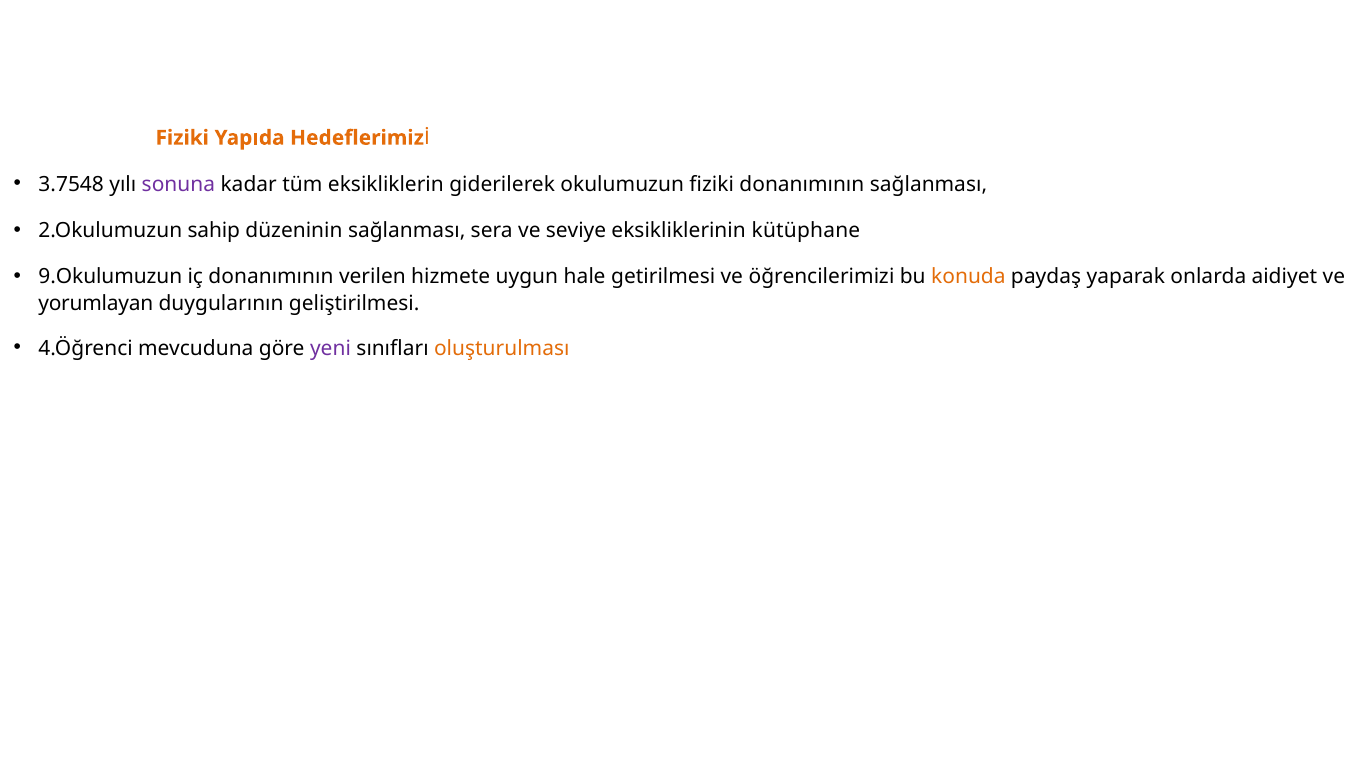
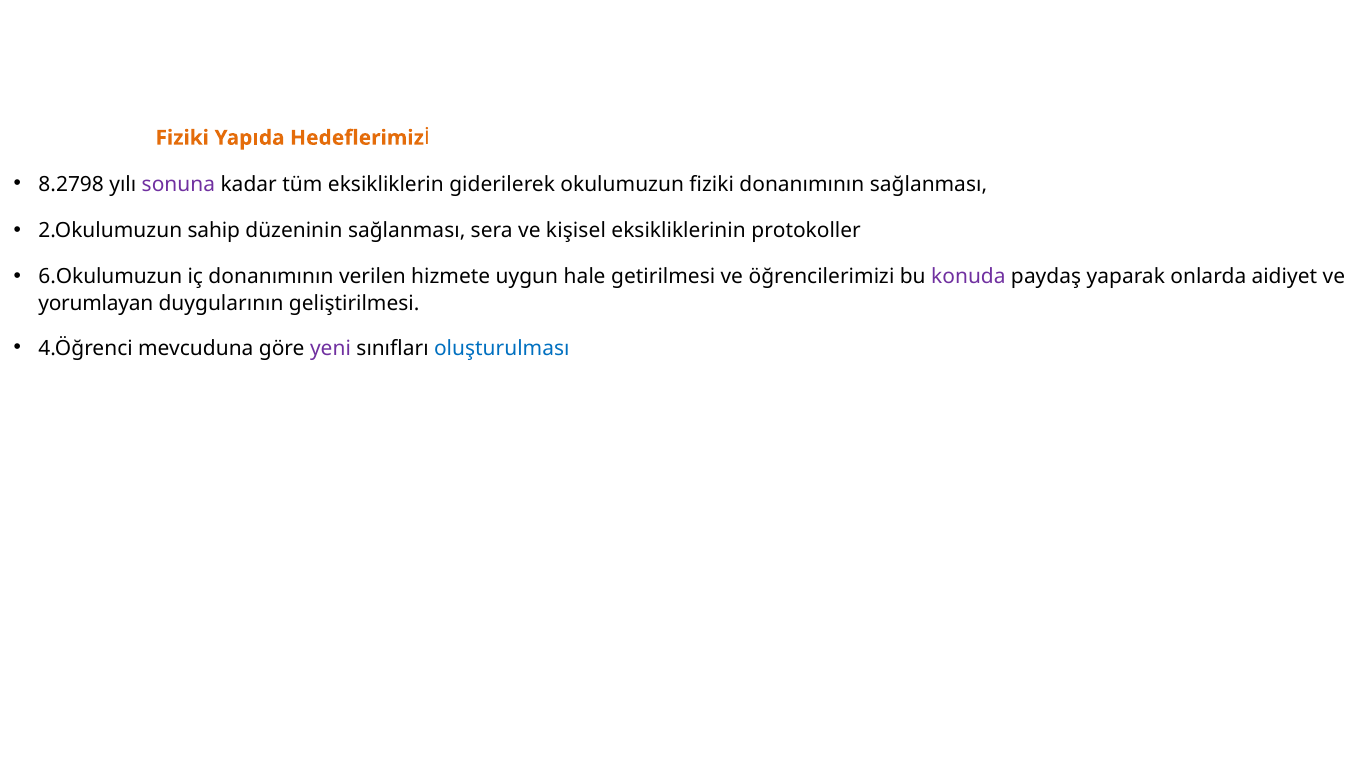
3.7548: 3.7548 -> 8.2798
seviye: seviye -> kişisel
kütüphane: kütüphane -> protokoller
9.Okulumuzun: 9.Okulumuzun -> 6.Okulumuzun
konuda colour: orange -> purple
oluşturulması colour: orange -> blue
